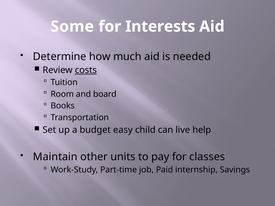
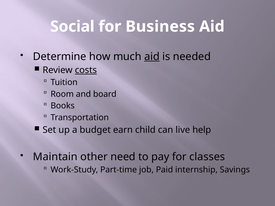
Some: Some -> Social
Interests: Interests -> Business
aid at (152, 57) underline: none -> present
easy: easy -> earn
units: units -> need
